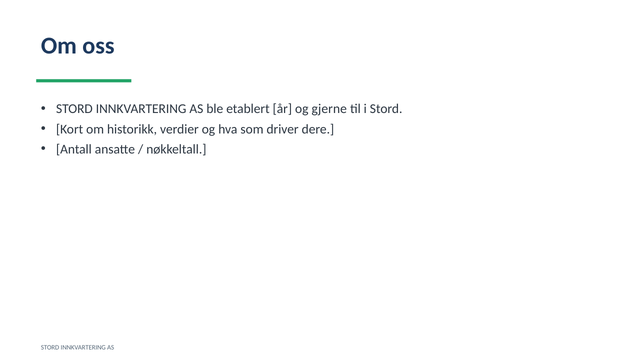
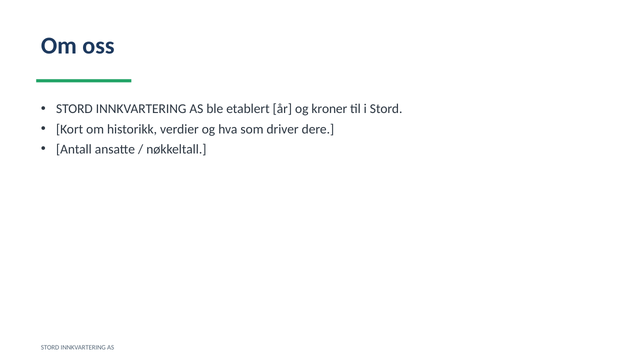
gjerne: gjerne -> kroner
